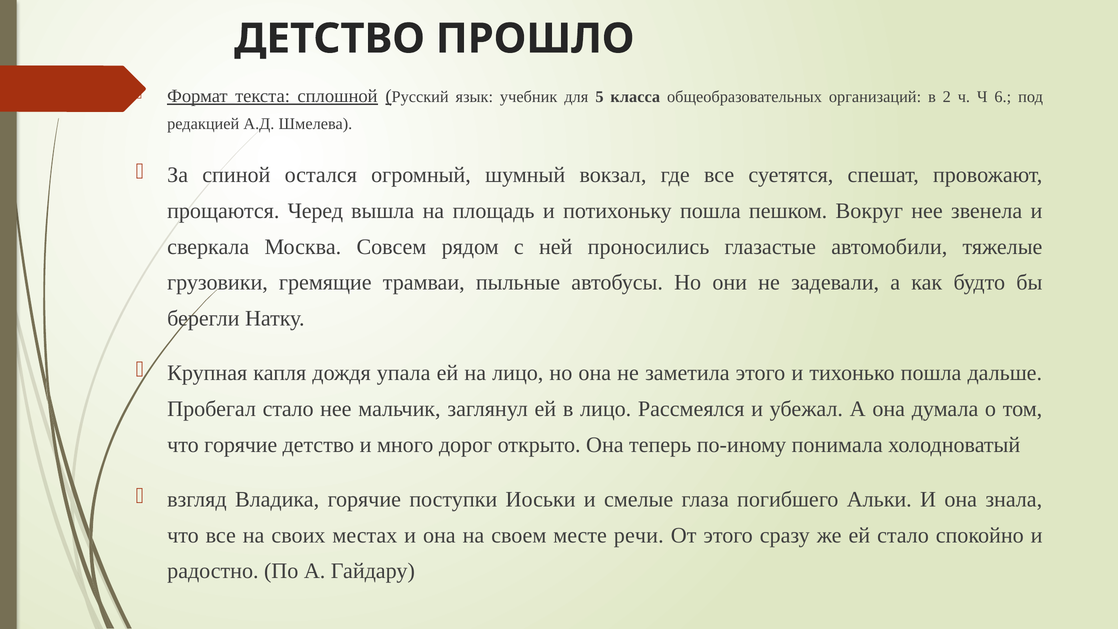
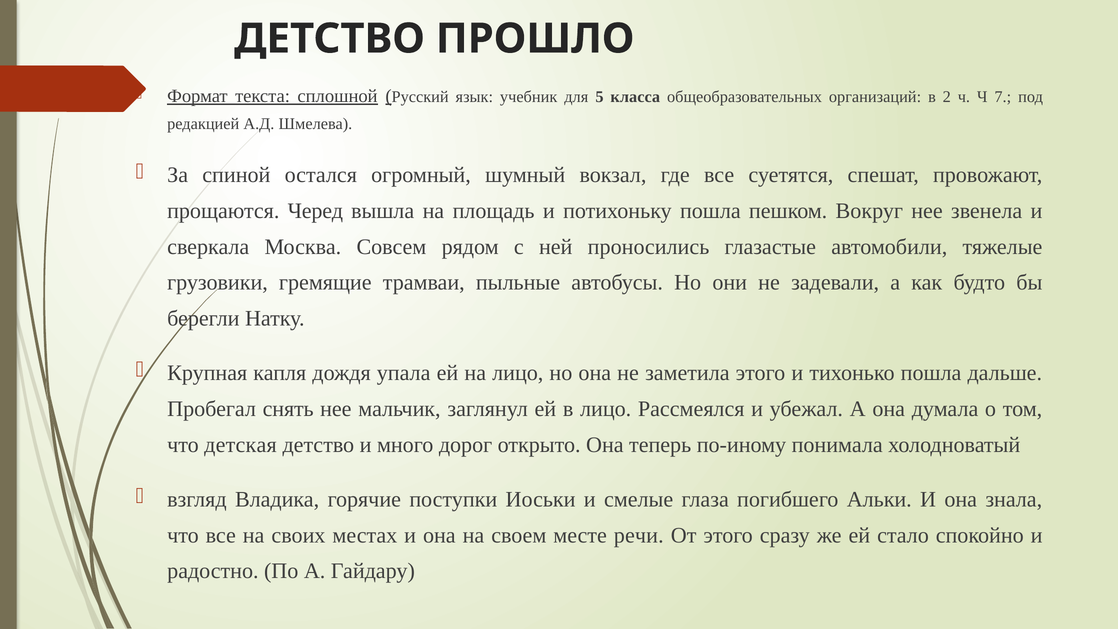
6: 6 -> 7
Пробегал стало: стало -> снять
что горячие: горячие -> детская
